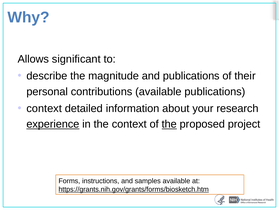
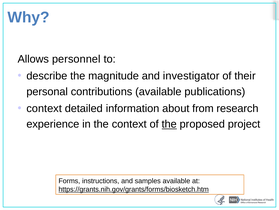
significant: significant -> personnel
and publications: publications -> investigator
your: your -> from
experience underline: present -> none
